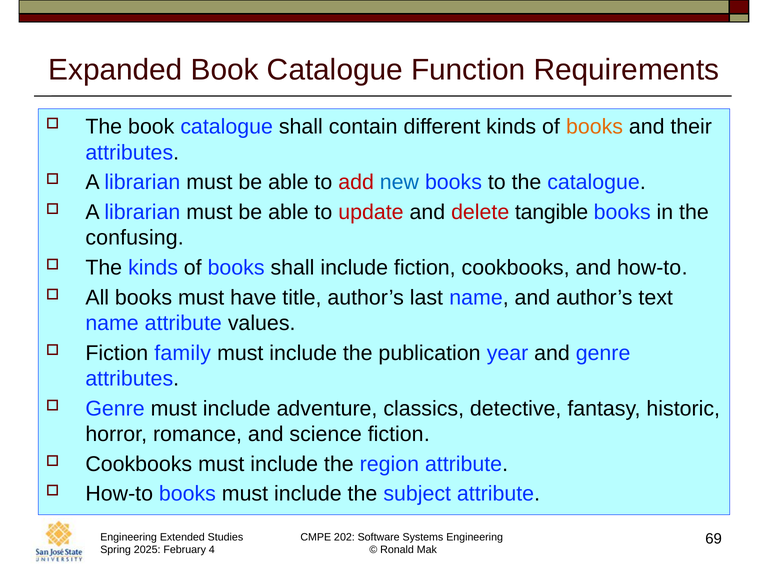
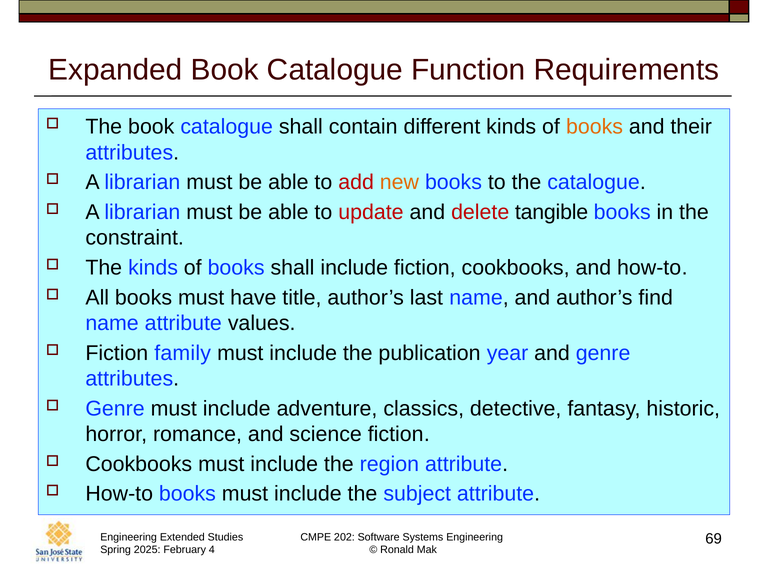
new colour: blue -> orange
confusing: confusing -> constraint
text: text -> find
